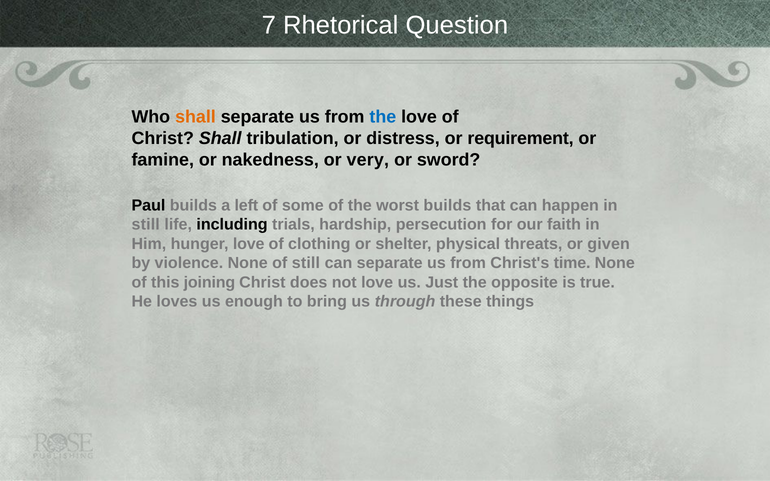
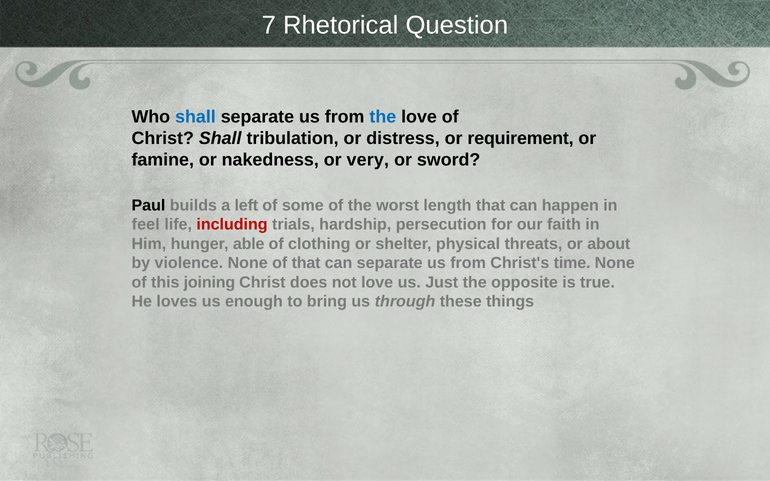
shall at (195, 117) colour: orange -> blue
worst builds: builds -> length
still at (146, 225): still -> feel
including colour: black -> red
hunger love: love -> able
given: given -> about
of still: still -> that
